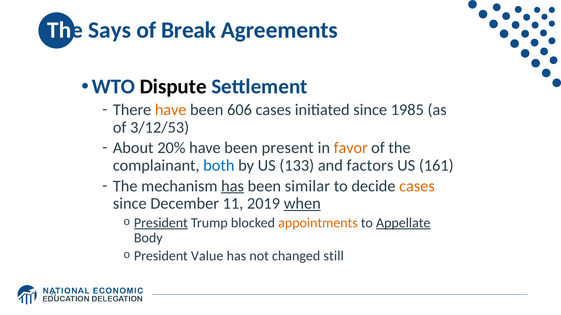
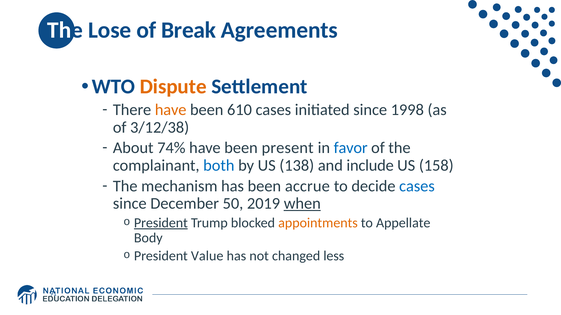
Says: Says -> Lose
Dispute colour: black -> orange
606: 606 -> 610
1985: 1985 -> 1998
3/12/53: 3/12/53 -> 3/12/38
20%: 20% -> 74%
favor colour: orange -> blue
133: 133 -> 138
factors: factors -> include
161: 161 -> 158
has at (233, 186) underline: present -> none
similar: similar -> accrue
cases at (417, 186) colour: orange -> blue
11: 11 -> 50
Appellate underline: present -> none
still: still -> less
